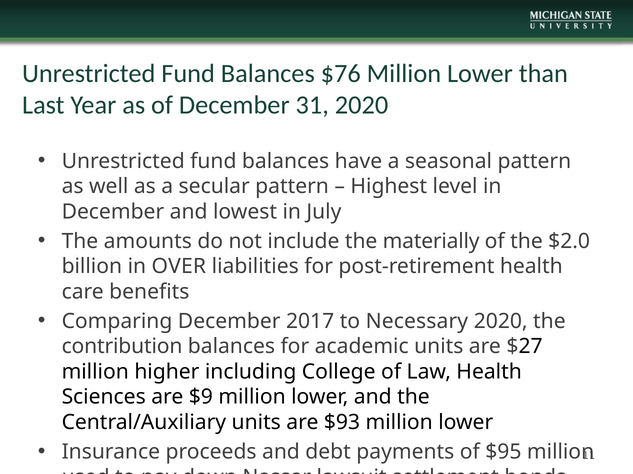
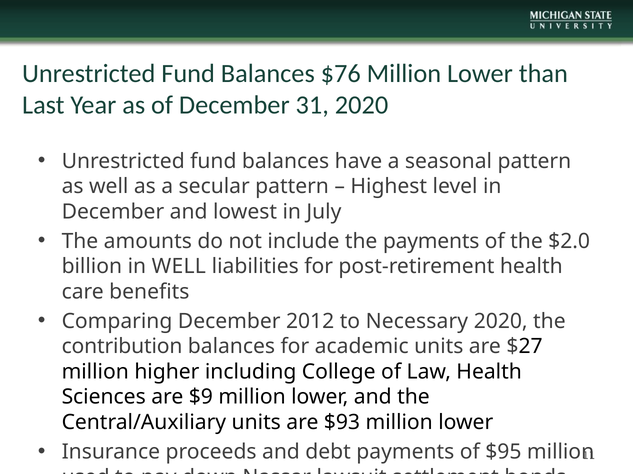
the materially: materially -> payments
in OVER: OVER -> WELL
2017: 2017 -> 2012
